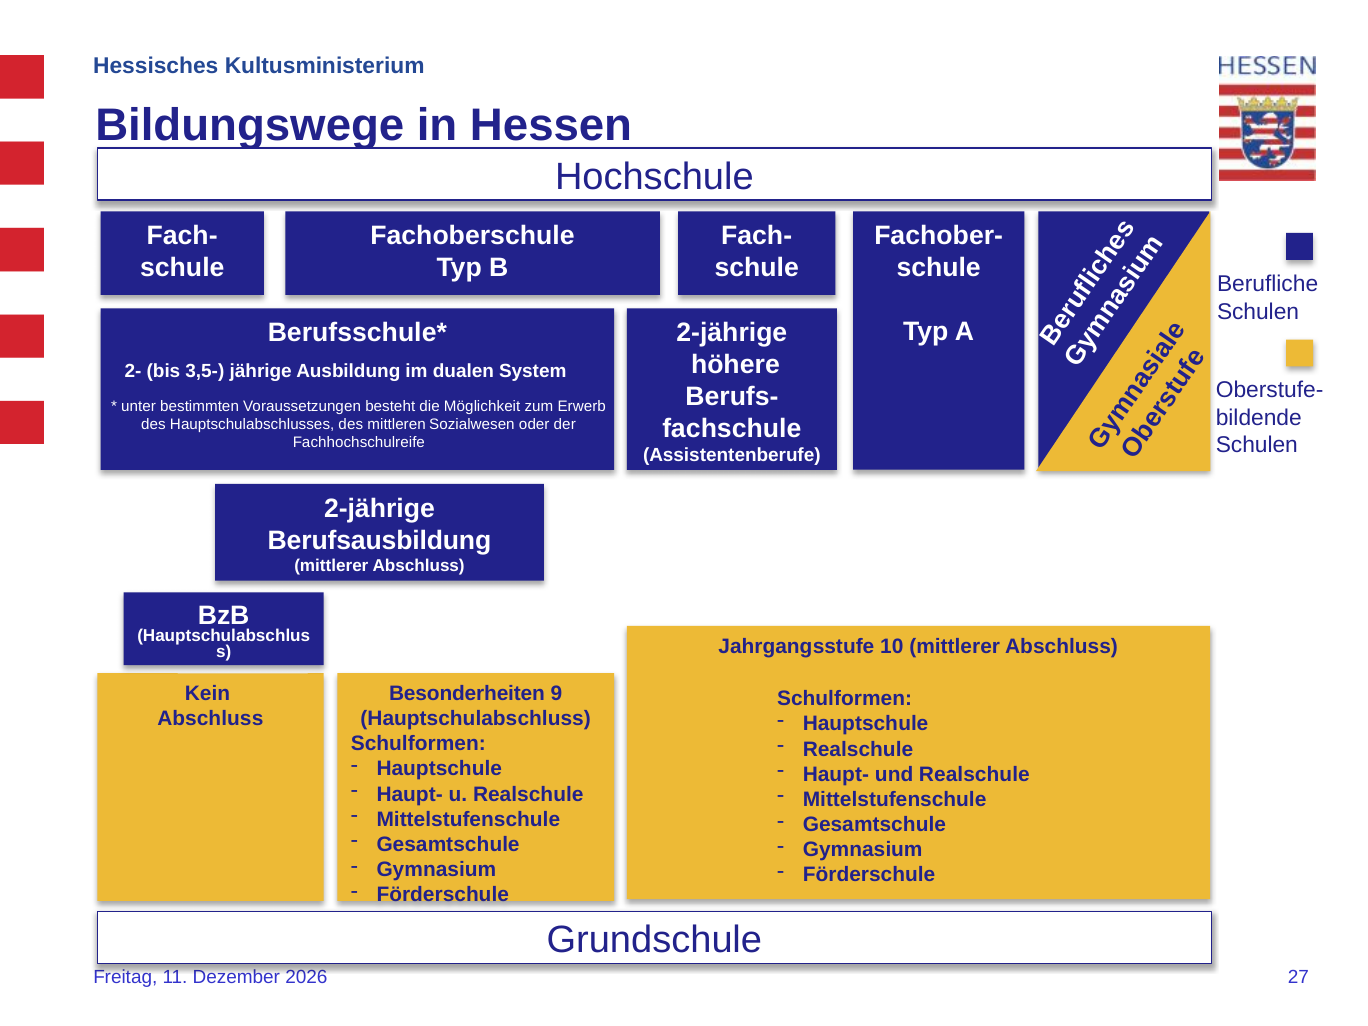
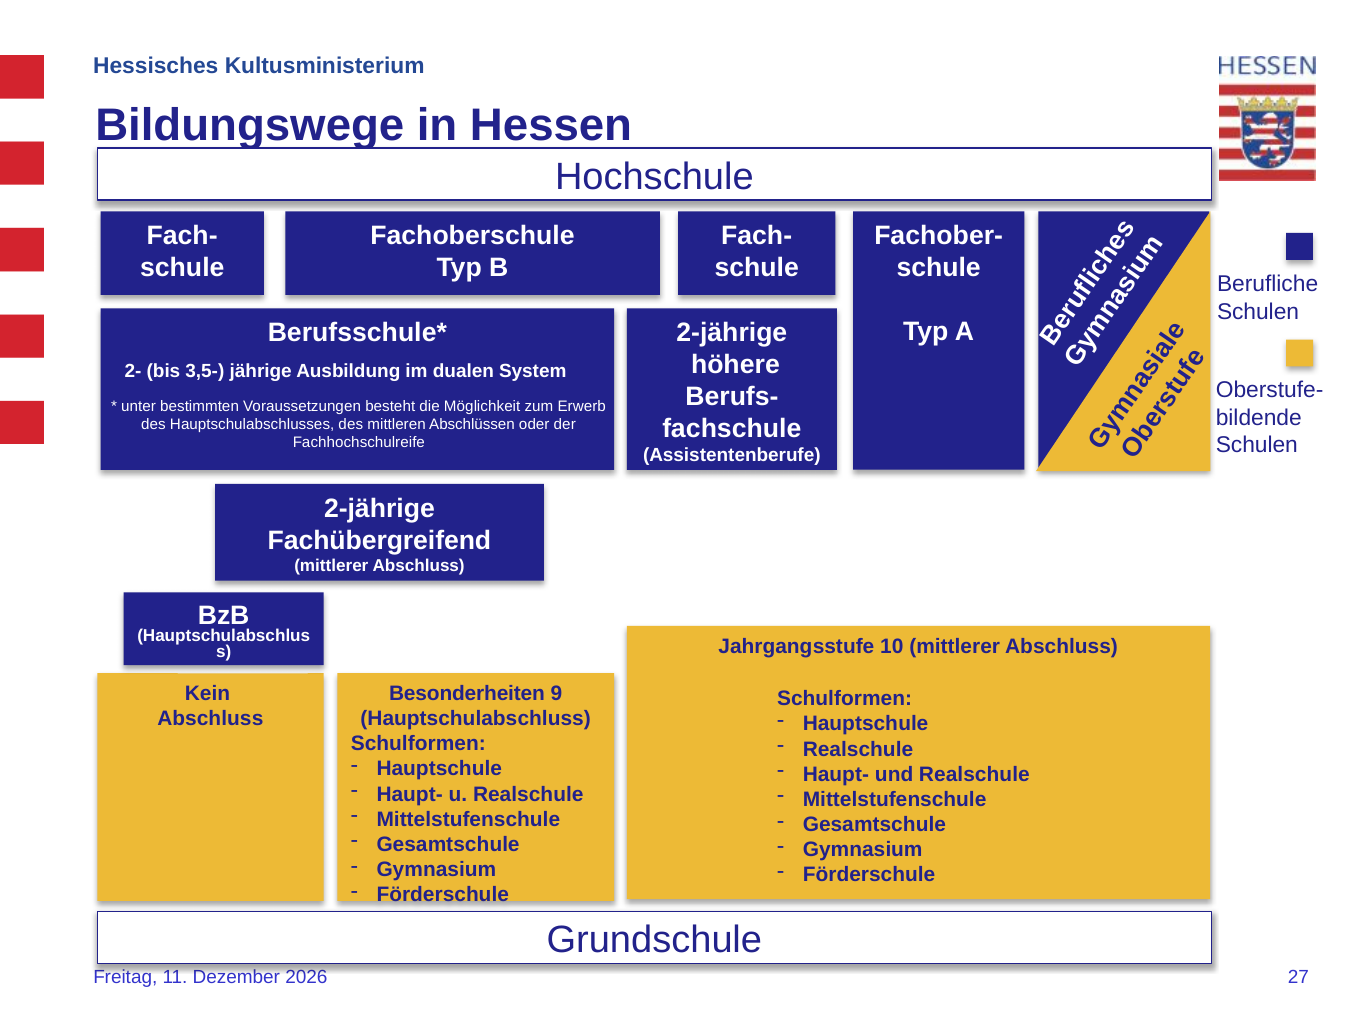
Sozialwesen: Sozialwesen -> Abschlüssen
Berufsausbildung: Berufsausbildung -> Fachübergreifend
